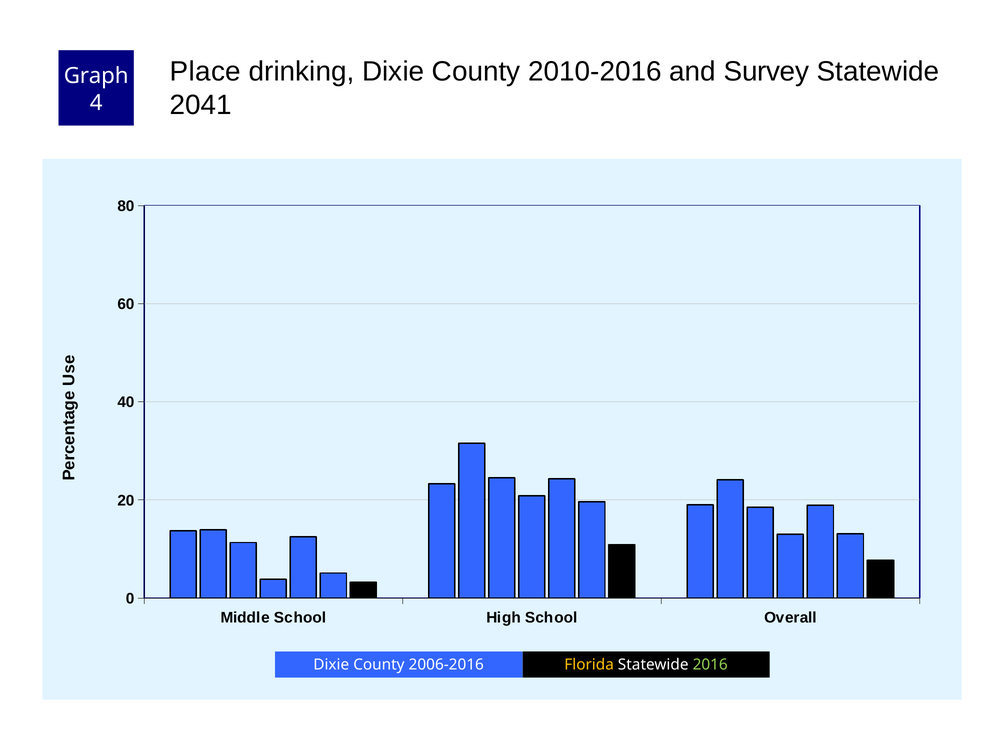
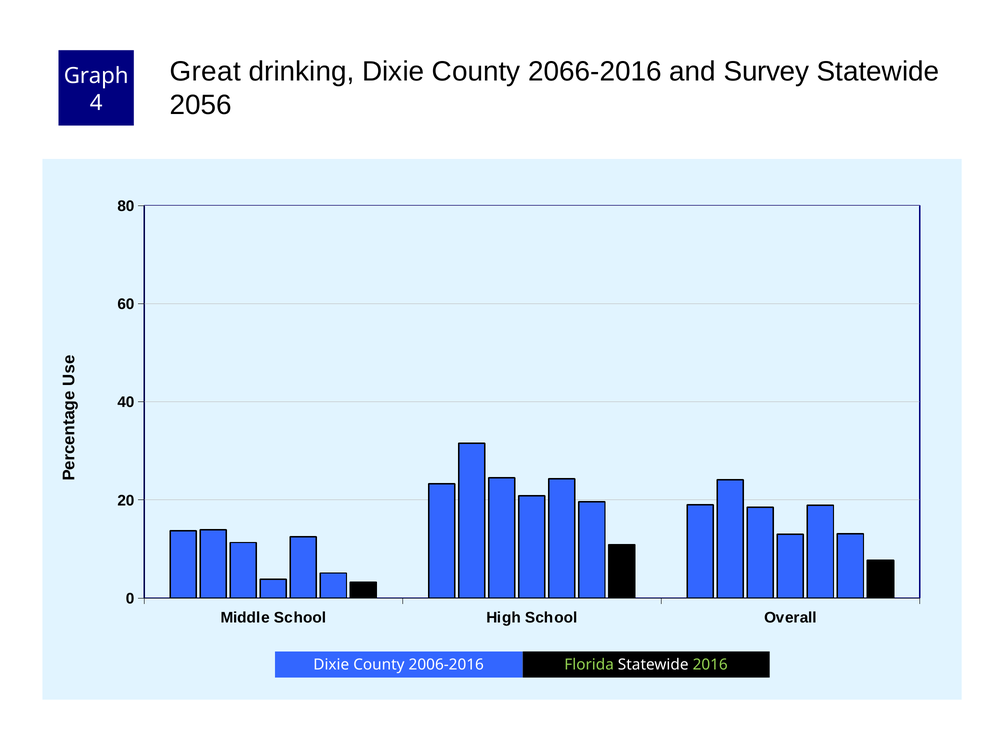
Place: Place -> Great
2010-2016: 2010-2016 -> 2066-2016
2041: 2041 -> 2056
Florida colour: yellow -> light green
